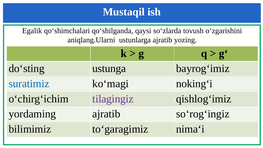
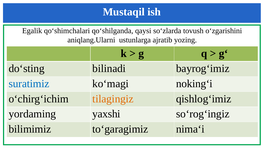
ustunga: ustunga -> bilinadi
tilagingiz colour: purple -> orange
yordaming ajratib: ajratib -> yaxshi
